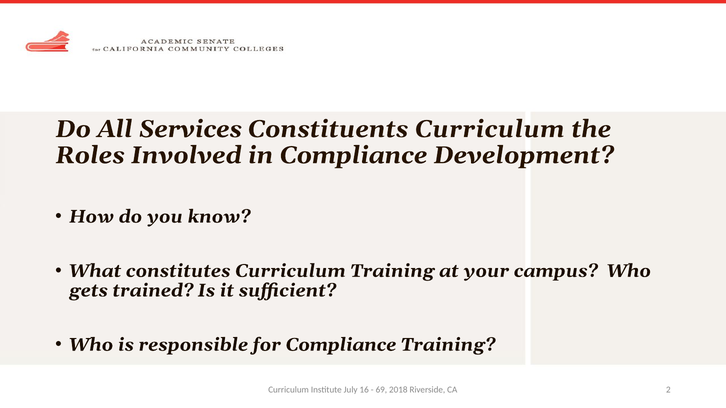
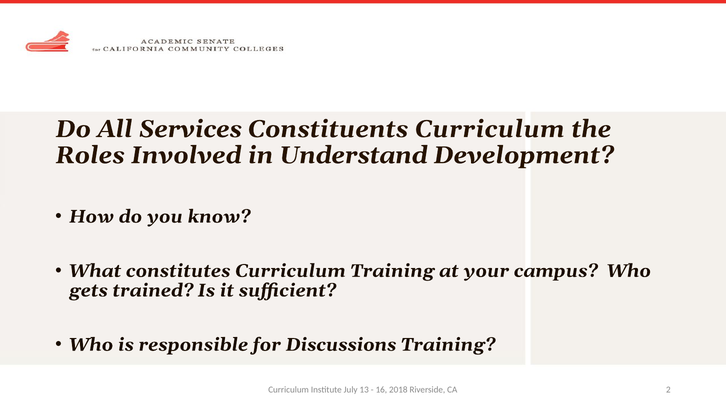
in Compliance: Compliance -> Understand
for Compliance: Compliance -> Discussions
16: 16 -> 13
69: 69 -> 16
